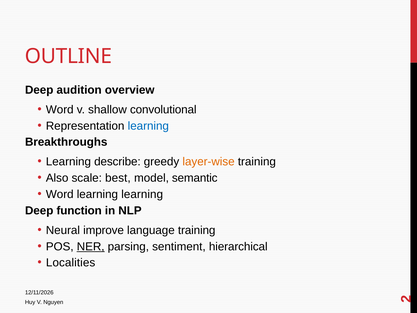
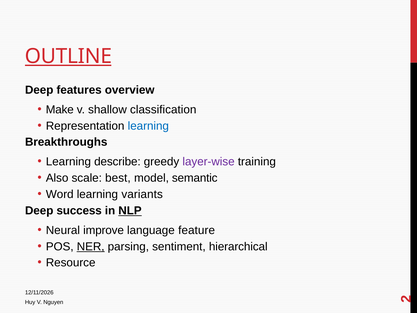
OUTLINE underline: none -> present
audition: audition -> features
Word at (60, 110): Word -> Make
convolutional: convolutional -> classification
layer-wise colour: orange -> purple
learning learning: learning -> variants
function: function -> success
NLP underline: none -> present
language training: training -> feature
Localities: Localities -> Resource
